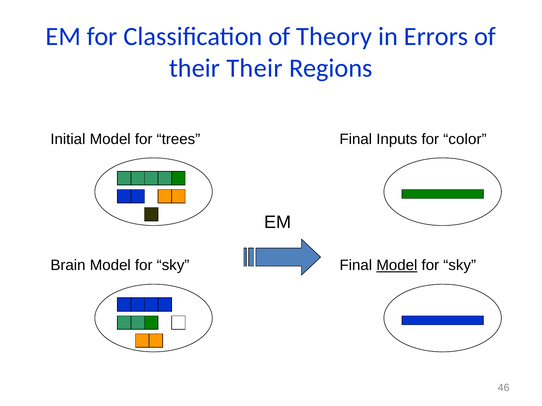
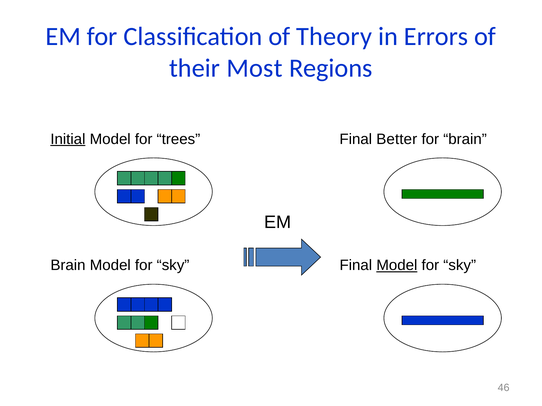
their Their: Their -> Most
Initial underline: none -> present
Inputs: Inputs -> Better
for color: color -> brain
